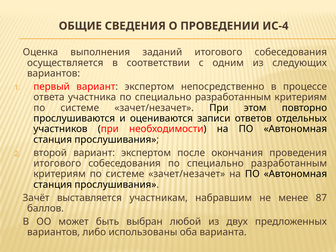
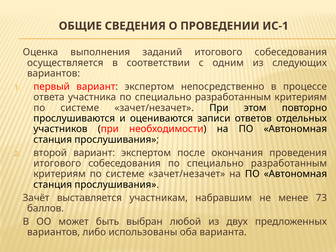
ИС-4: ИС-4 -> ИС-1
87: 87 -> 73
